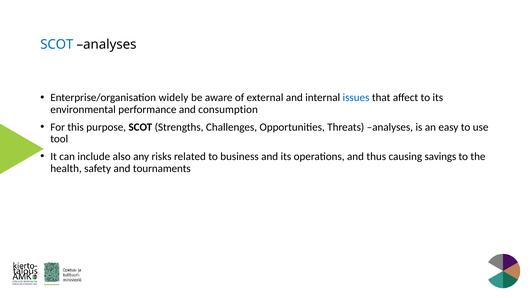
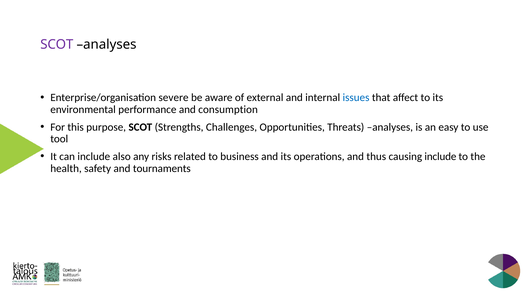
SCOT at (57, 45) colour: blue -> purple
widely: widely -> severe
causing savings: savings -> include
